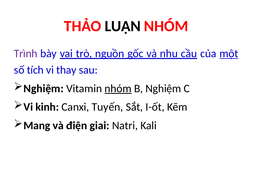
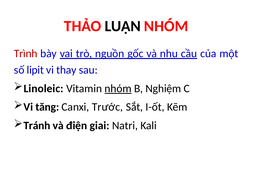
Trình colour: purple -> red
một underline: present -> none
tích: tích -> lipit
Nghiệm at (44, 88): Nghiệm -> Linoleic
kinh: kinh -> tăng
Tuyến: Tuyến -> Trước
Mang: Mang -> Tránh
